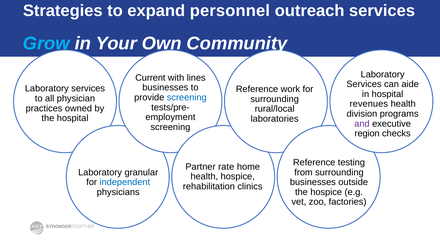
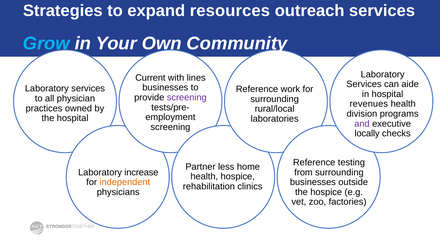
personnel: personnel -> resources
screening at (187, 98) colour: blue -> purple
region: region -> locally
rate: rate -> less
granular: granular -> increase
independent colour: blue -> orange
